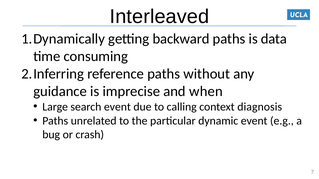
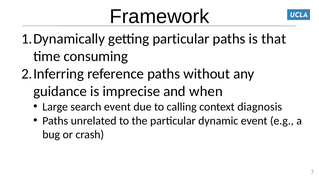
Interleaved: Interleaved -> Framework
getting backward: backward -> particular
data: data -> that
